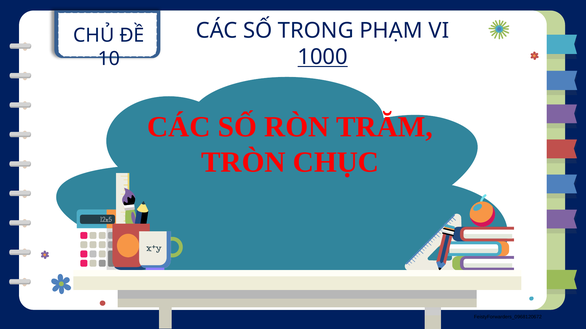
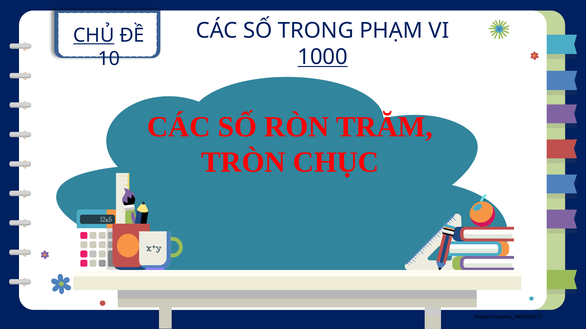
CHỦ underline: none -> present
